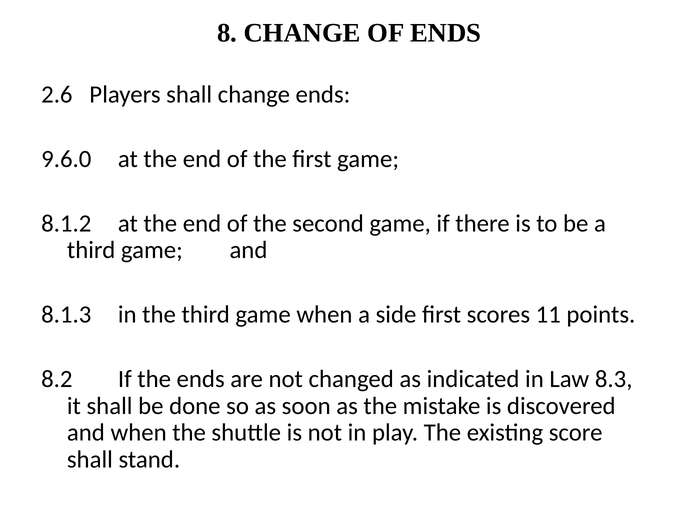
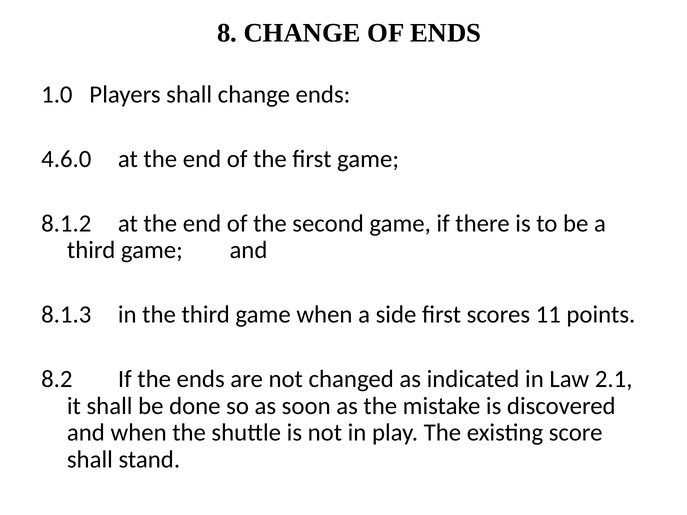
2.6: 2.6 -> 1.0
9.6.0: 9.6.0 -> 4.6.0
8.3: 8.3 -> 2.1
